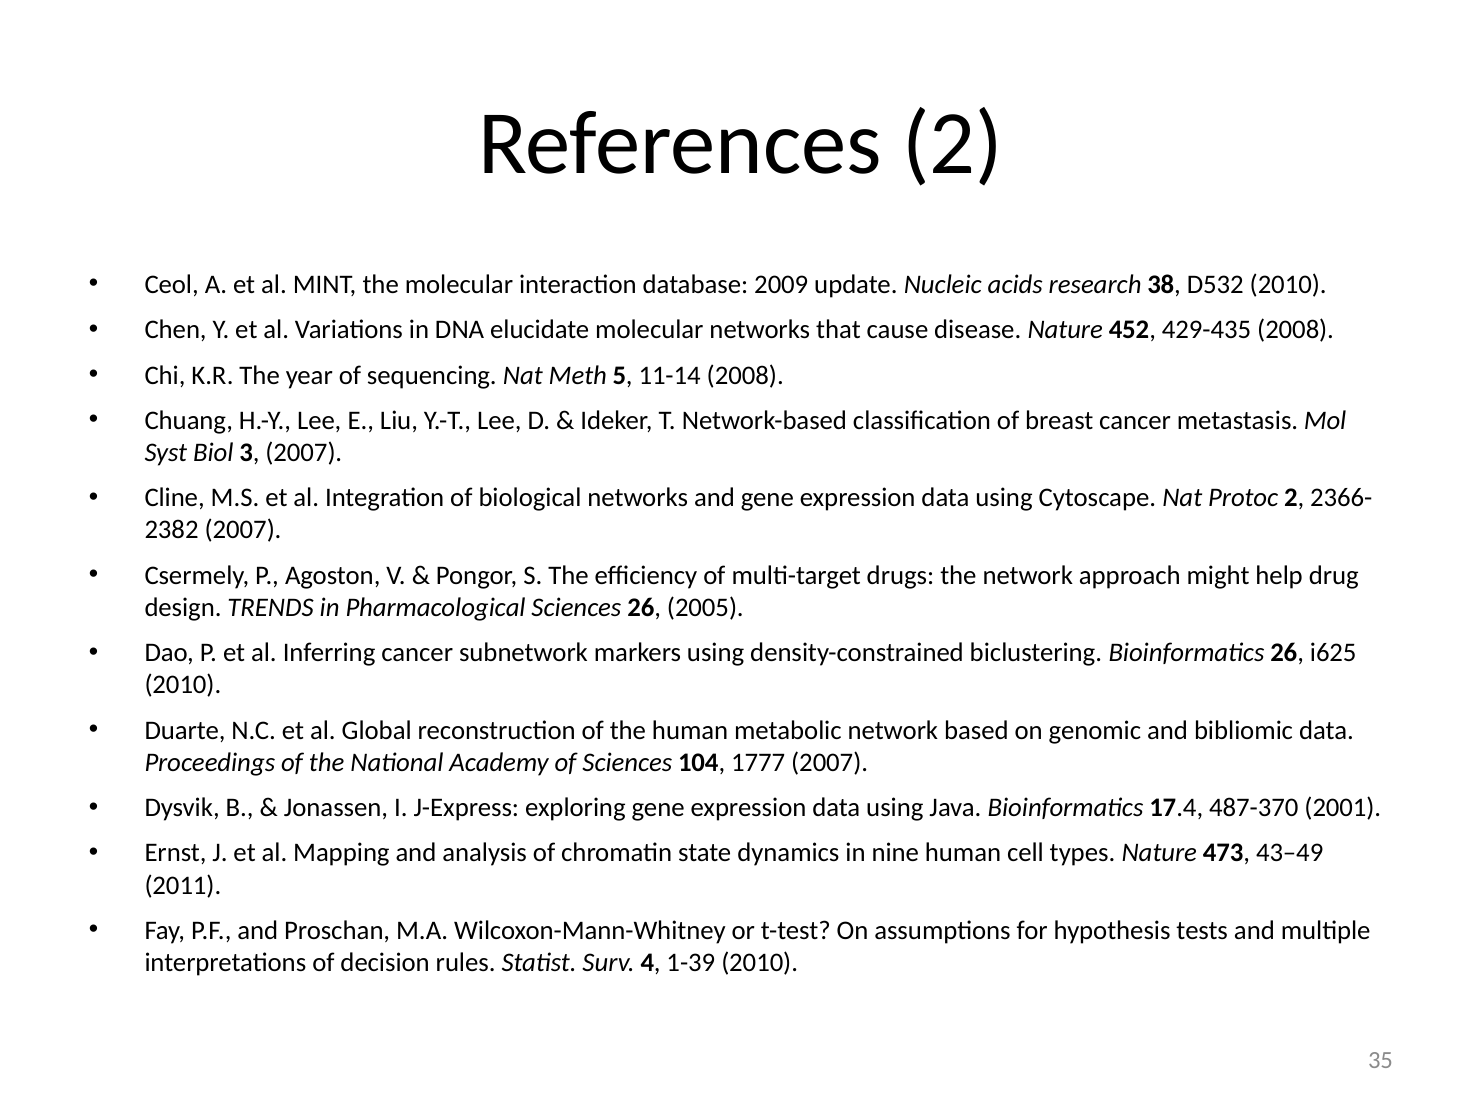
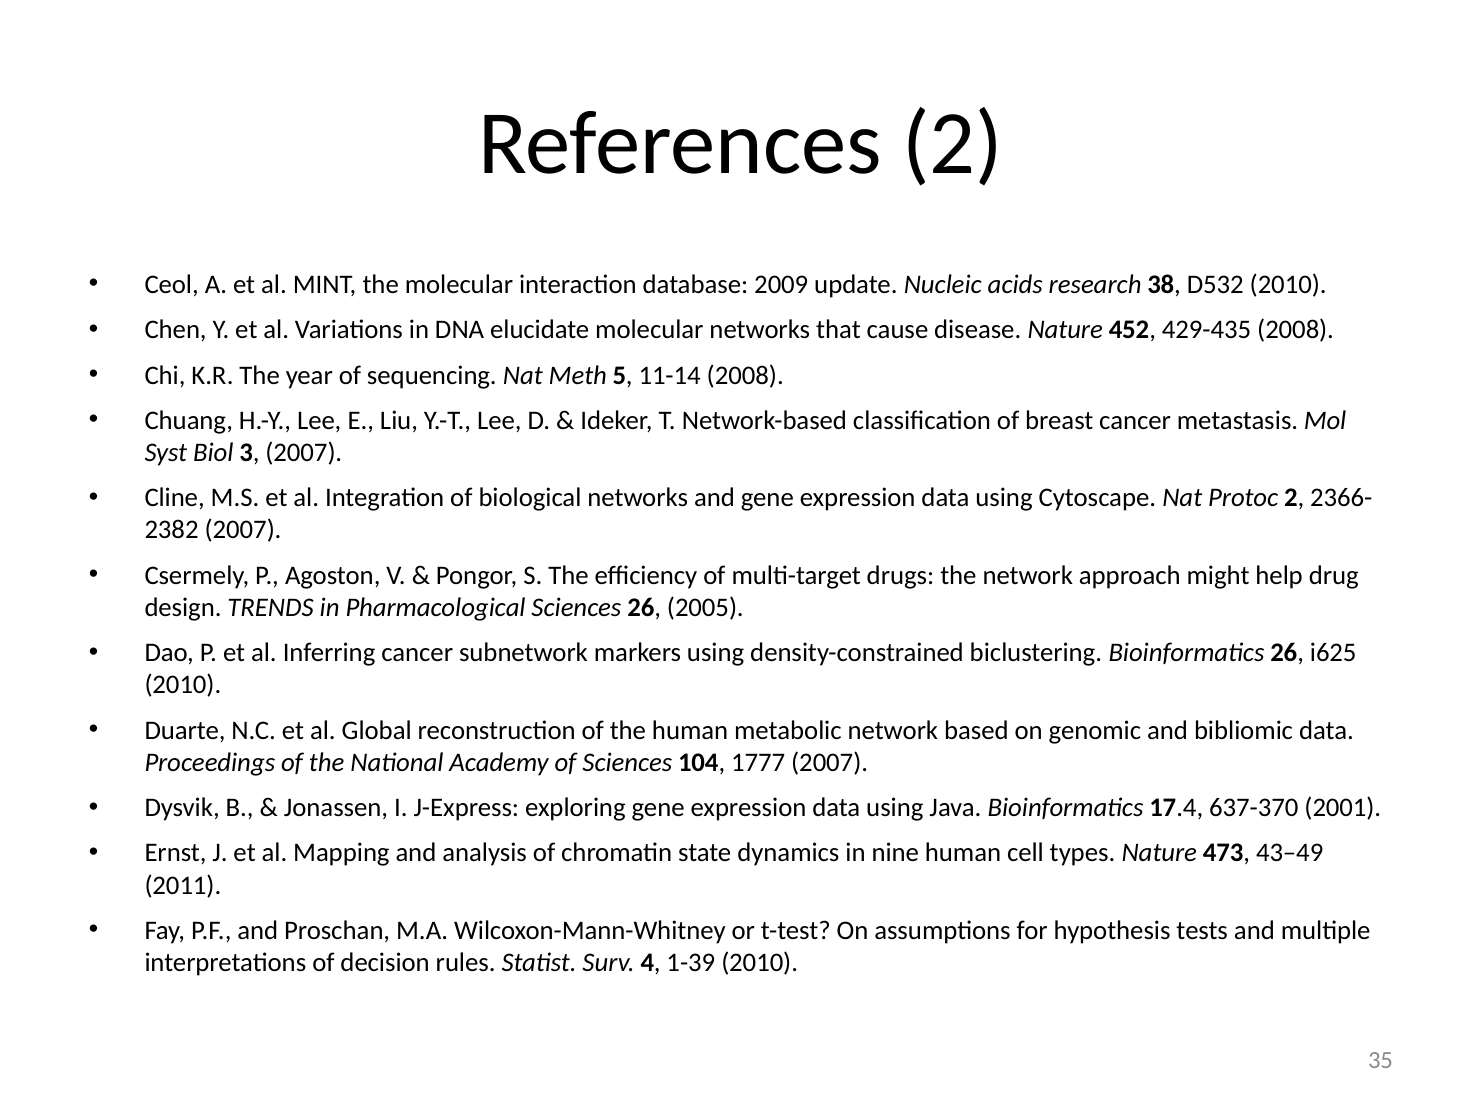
487-370: 487-370 -> 637-370
